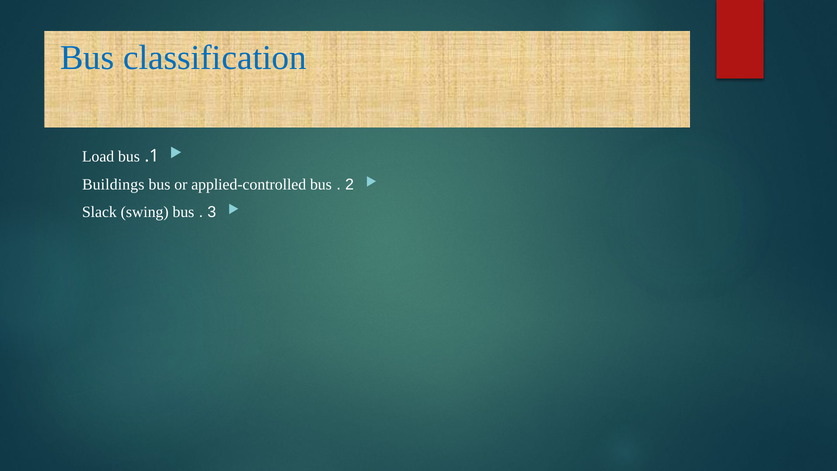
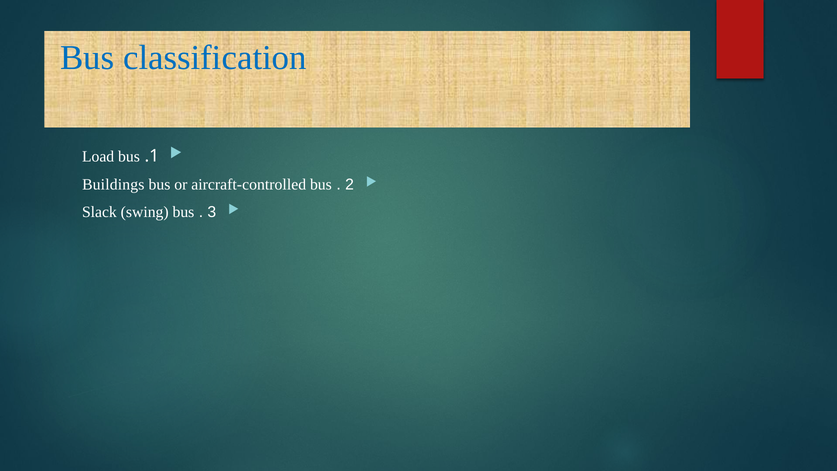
applied-controlled: applied-controlled -> aircraft-controlled
